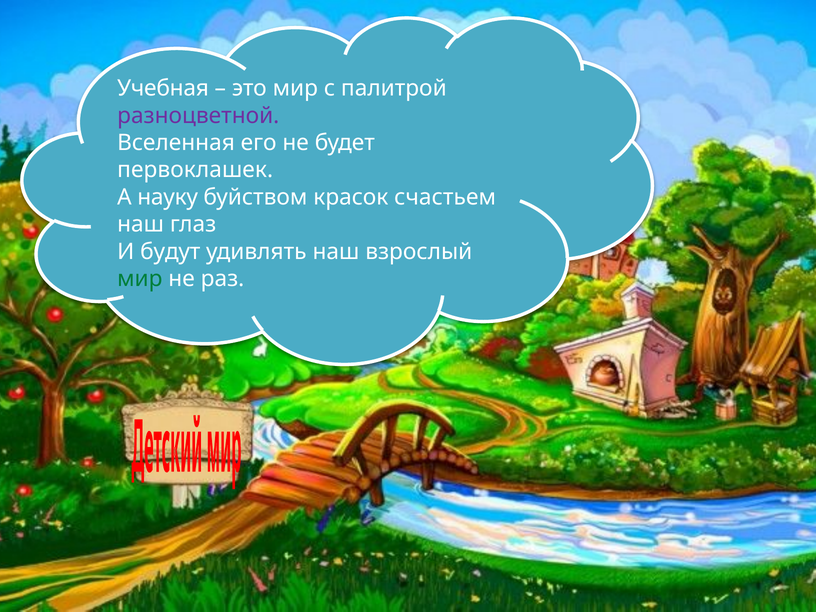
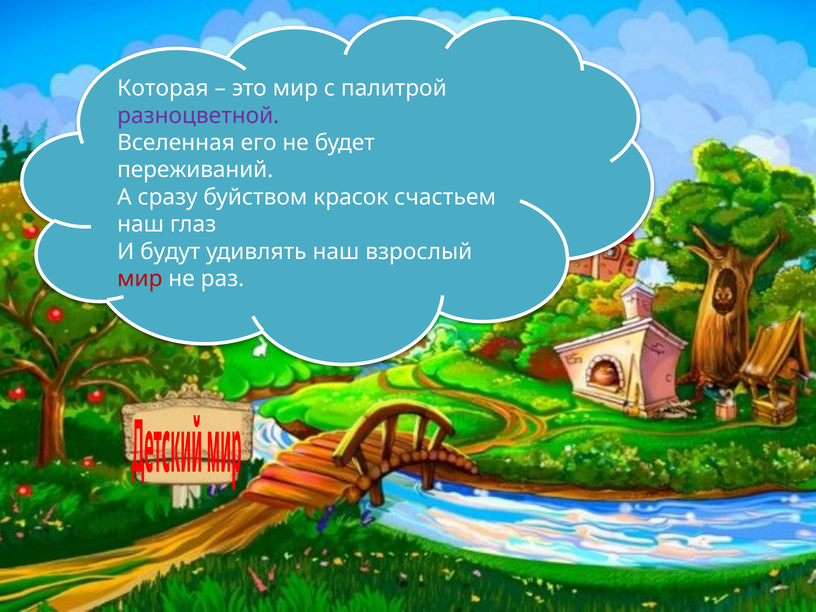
Учебная: Учебная -> Которая
первоклашек: первоклашек -> переживаний
науку: науку -> сразу
мир at (140, 279) colour: green -> red
